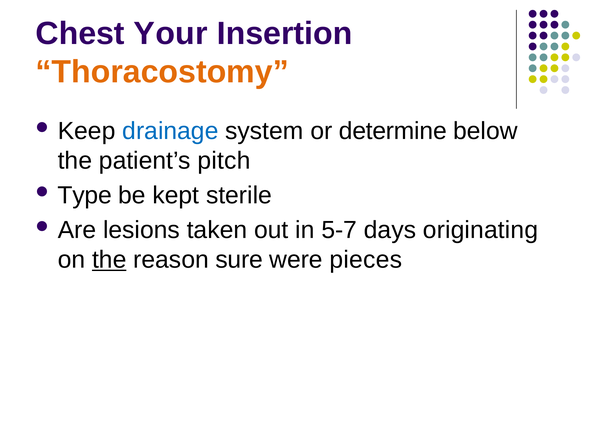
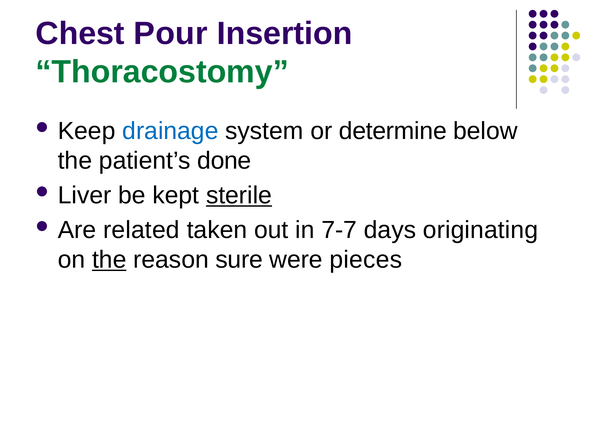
Your: Your -> Pour
Thoracostomy colour: orange -> green
pitch: pitch -> done
Type: Type -> Liver
sterile underline: none -> present
lesions: lesions -> related
5-7: 5-7 -> 7-7
